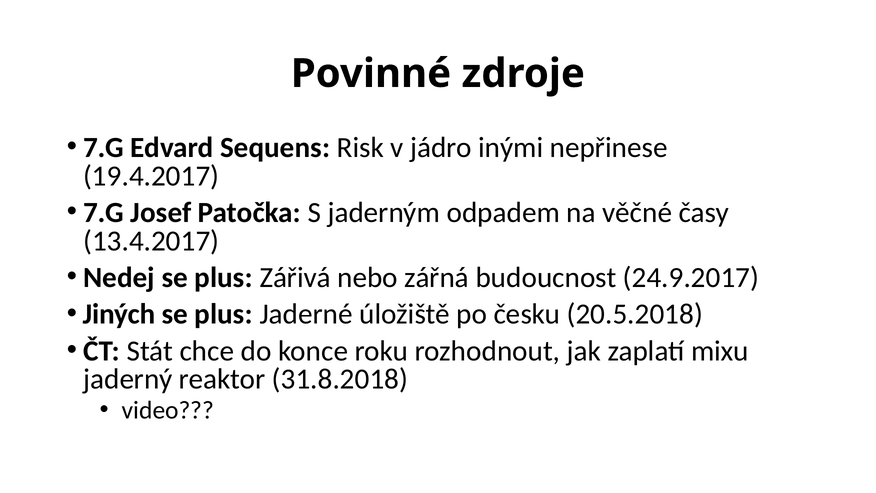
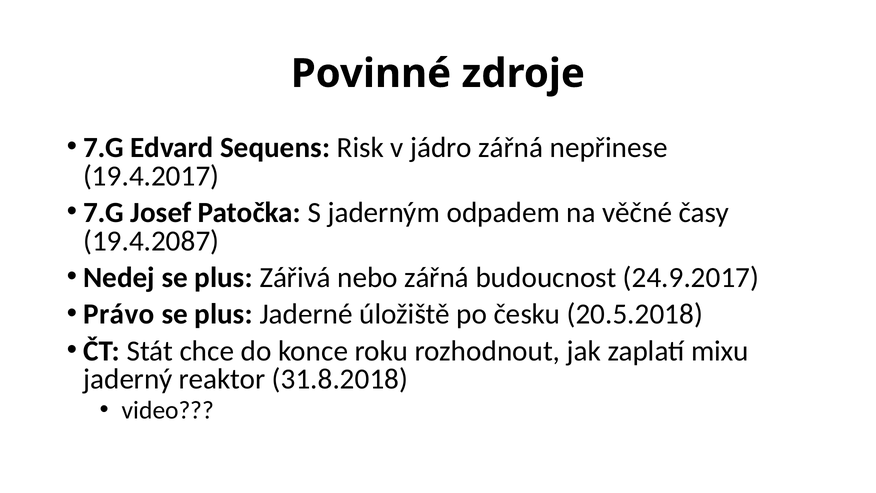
jádro inými: inými -> zářná
13.4.2017: 13.4.2017 -> 19.4.2087
Jiných: Jiných -> Právo
